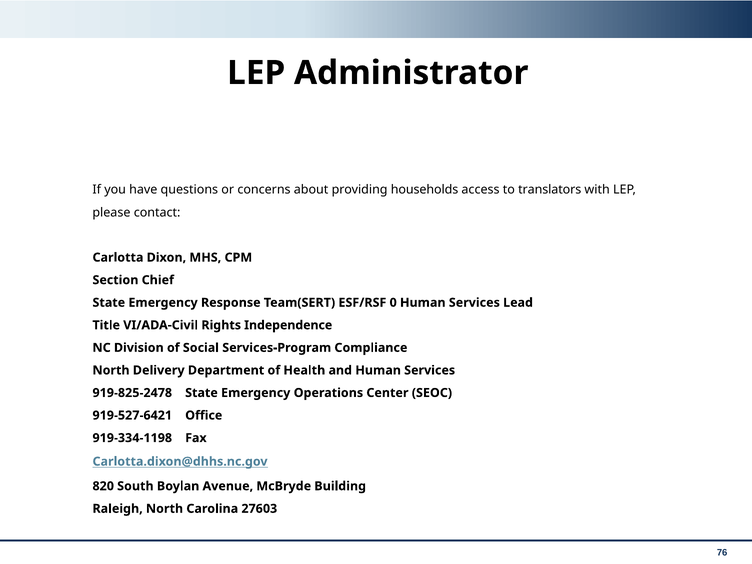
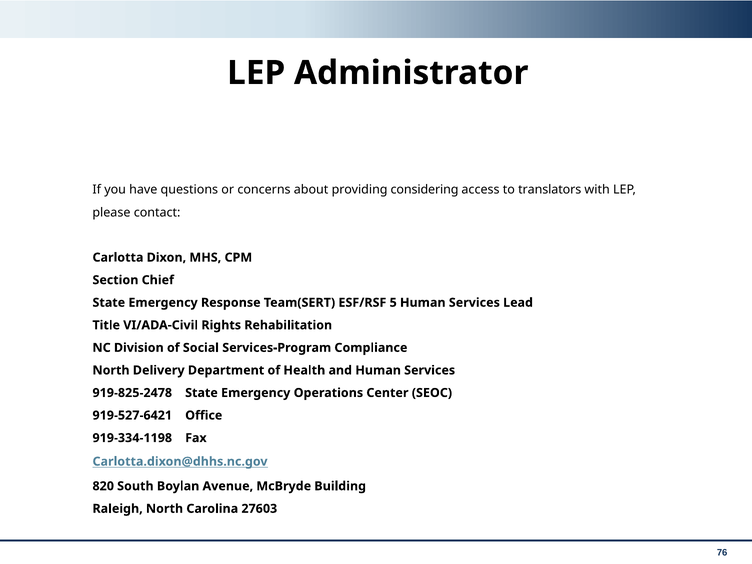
households: households -> considering
0: 0 -> 5
Independence: Independence -> Rehabilitation
